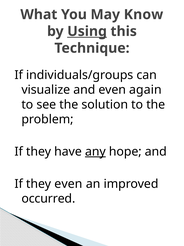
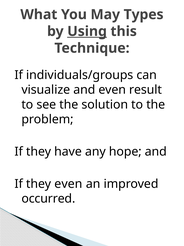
Know: Know -> Types
again: again -> result
any underline: present -> none
